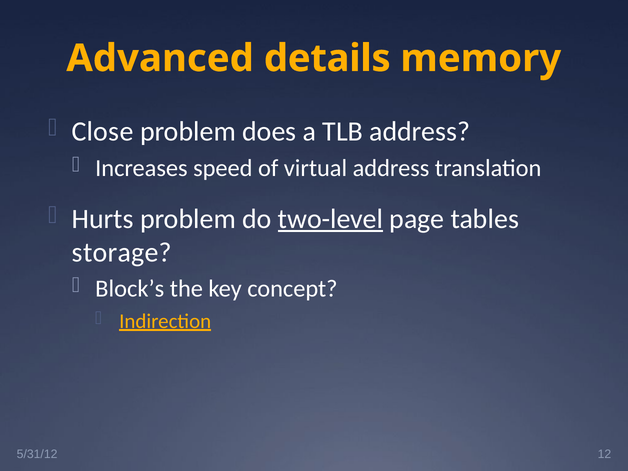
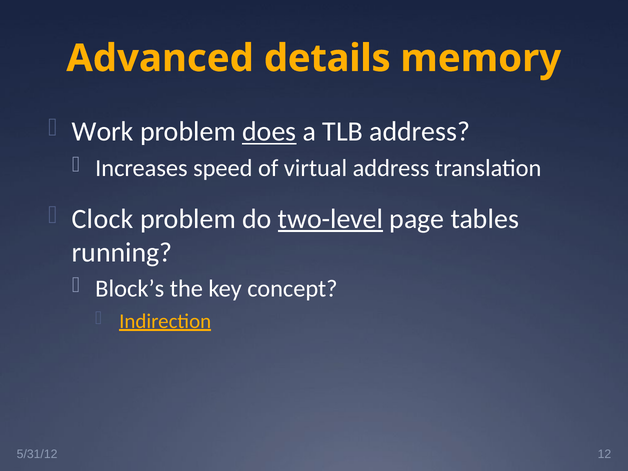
Close: Close -> Work
does underline: none -> present
Hurts: Hurts -> Clock
storage: storage -> running
